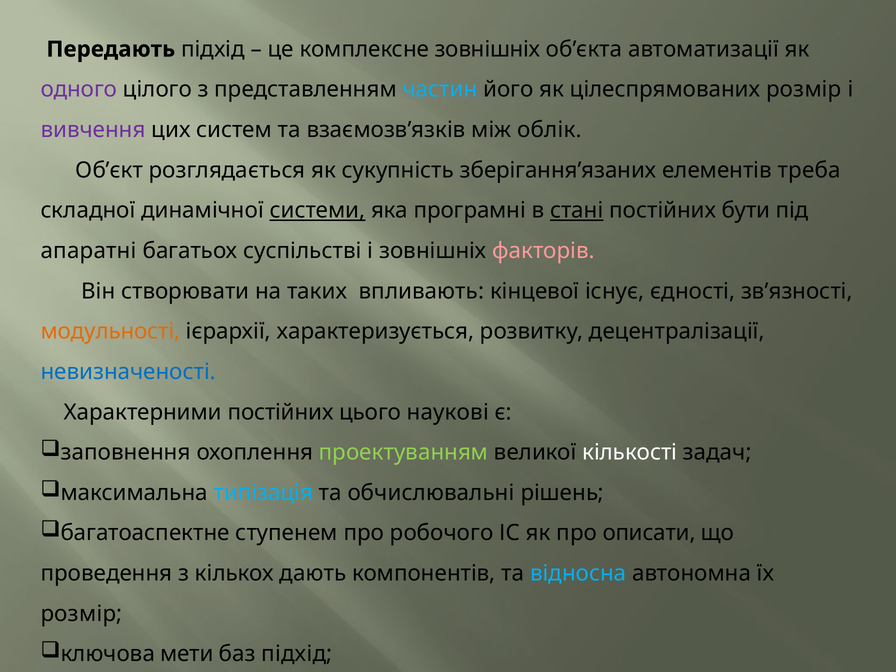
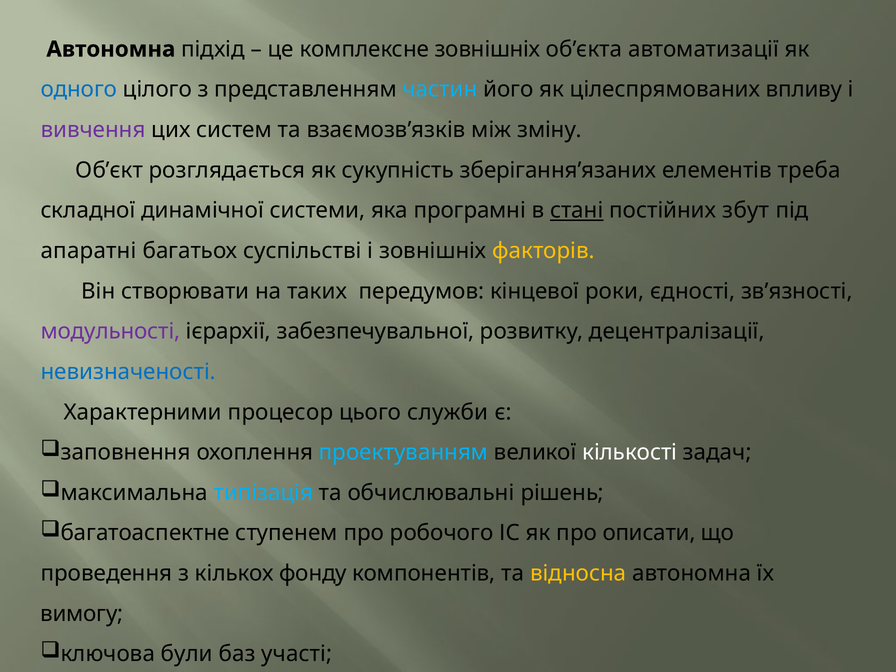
Передають at (111, 49): Передають -> Автономна
одного colour: purple -> blue
цілеспрямованих розмір: розмір -> впливу
облік: облік -> зміну
системи underline: present -> none
бути: бути -> збут
факторів colour: pink -> yellow
впливають: впливають -> передумов
існує: існує -> роки
модульності colour: orange -> purple
характеризується: характеризується -> забезпечувальної
Характерними постійних: постійних -> процесор
наукові: наукові -> служби
проектуванням colour: light green -> light blue
дають: дають -> фонду
відносна colour: light blue -> yellow
розмір at (82, 614): розмір -> вимогу
мети: мети -> були
баз підхід: підхід -> участі
